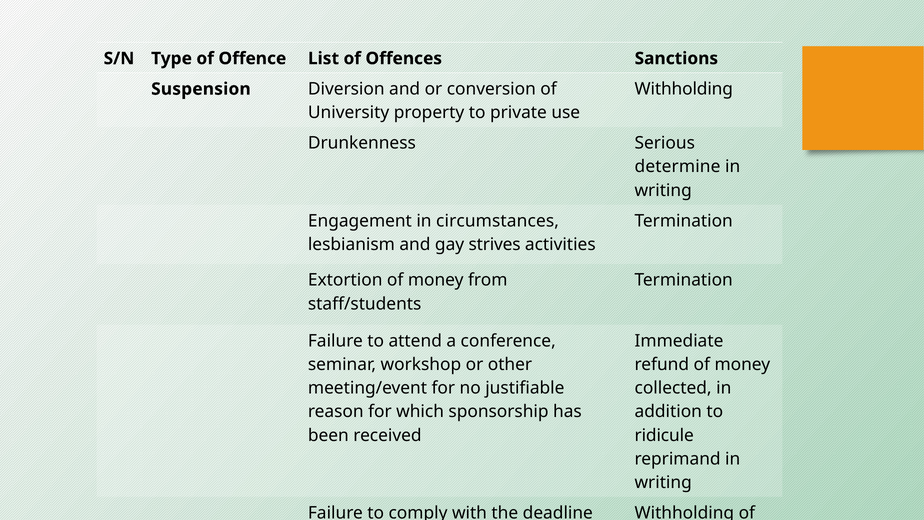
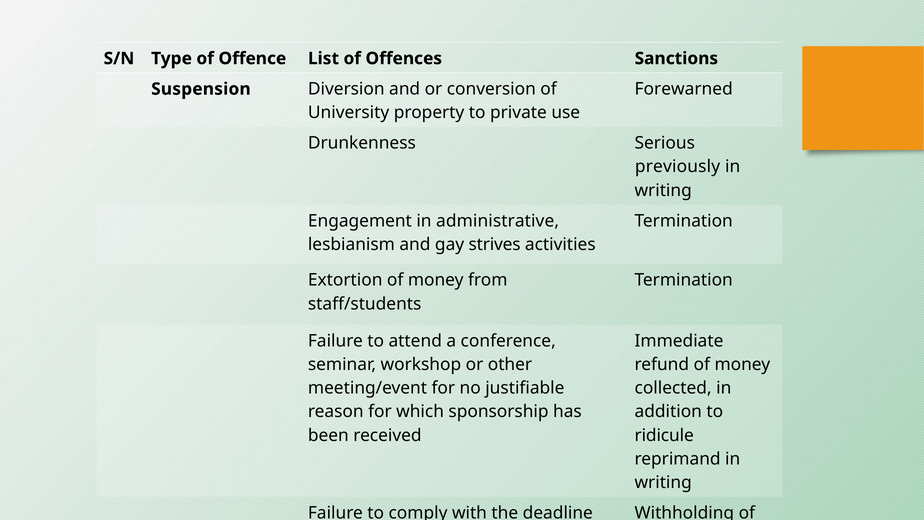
Withholding at (684, 89): Withholding -> Forewarned
determine: determine -> previously
circumstances: circumstances -> administrative
